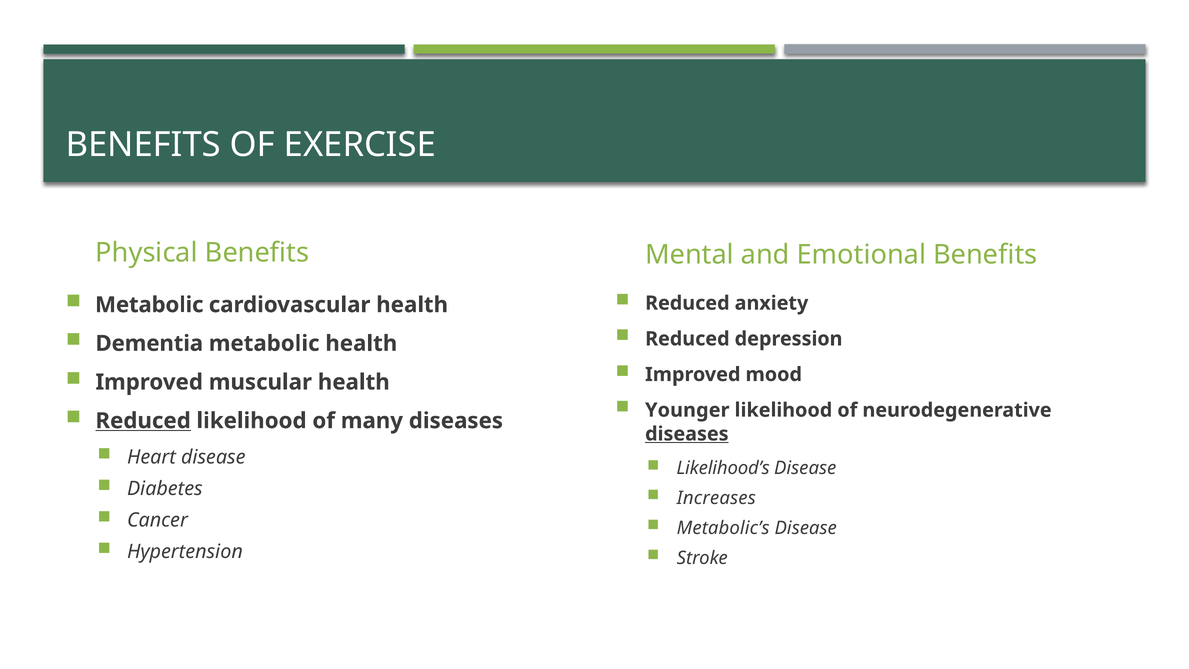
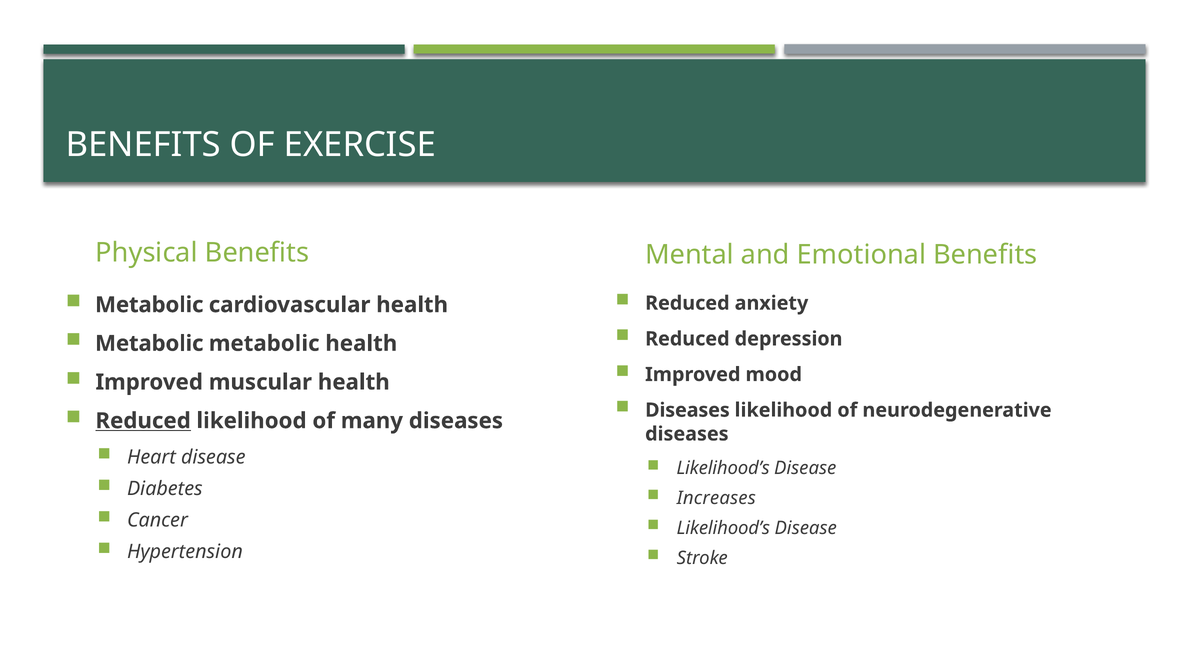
Dementia at (149, 343): Dementia -> Metabolic
Younger at (687, 410): Younger -> Diseases
diseases at (687, 434) underline: present -> none
Metabolic’s at (723, 528): Metabolic’s -> Likelihood’s
